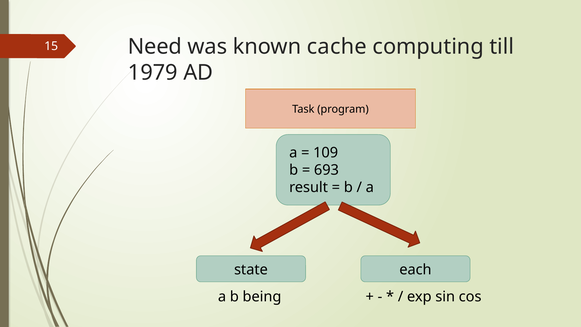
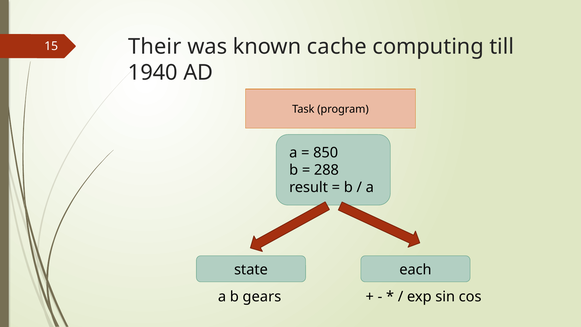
Need: Need -> Their
1979: 1979 -> 1940
109: 109 -> 850
693: 693 -> 288
being: being -> gears
